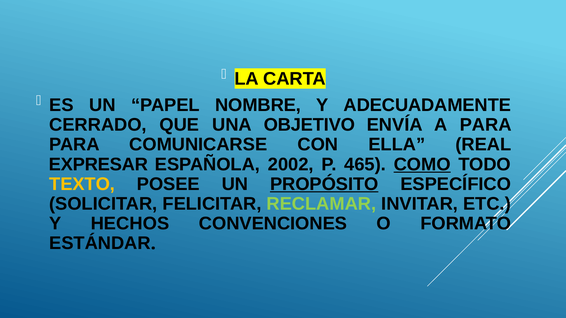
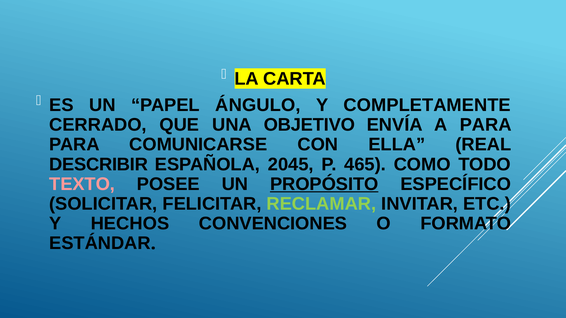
NOMBRE: NOMBRE -> ÁNGULO
ADECUADAMENTE: ADECUADAMENTE -> COMPLETAMENTE
EXPRESAR: EXPRESAR -> DESCRIBIR
2002: 2002 -> 2045
COMO underline: present -> none
TEXTO colour: yellow -> pink
